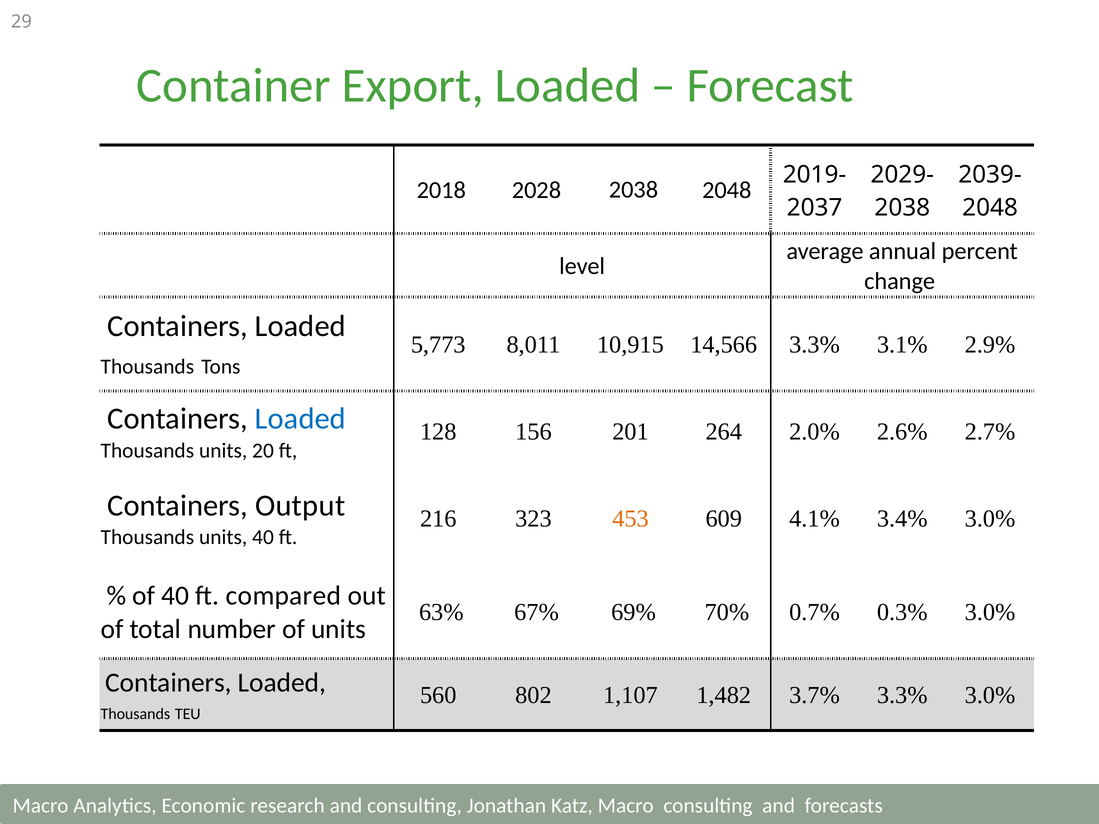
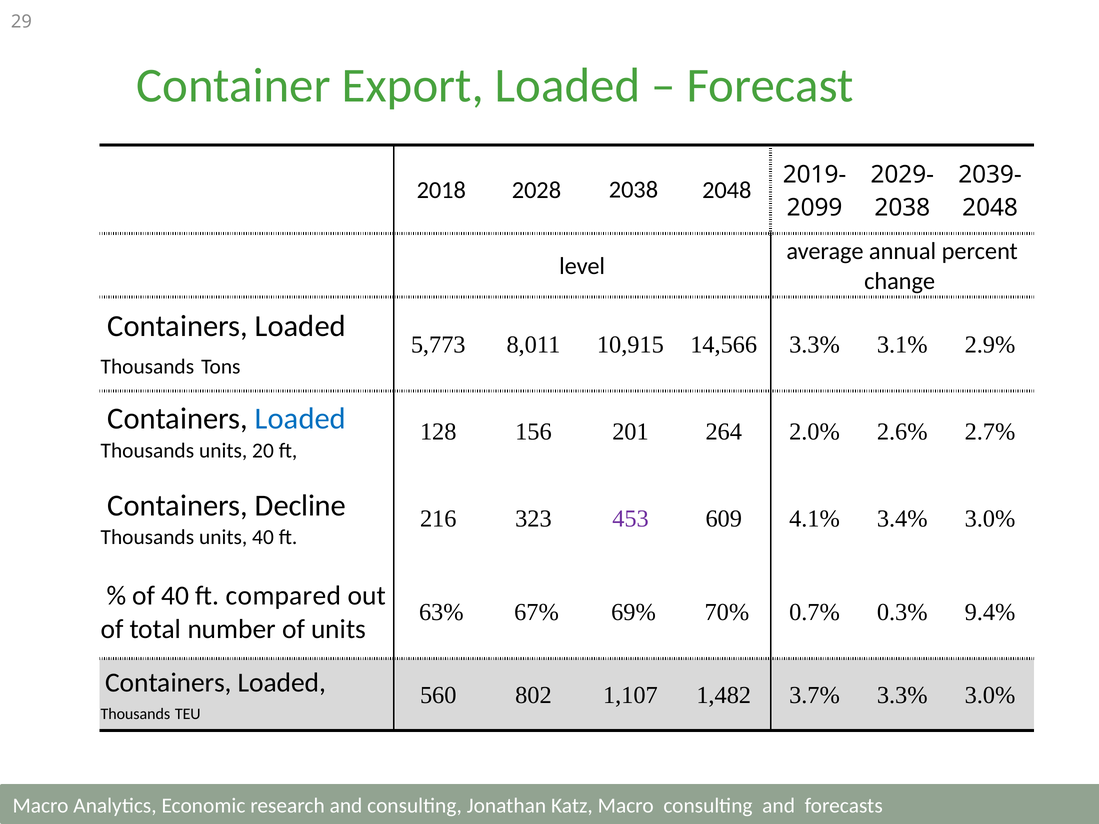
2037: 2037 -> 2099
Output: Output -> Decline
453 colour: orange -> purple
0.3% 3.0%: 3.0% -> 9.4%
